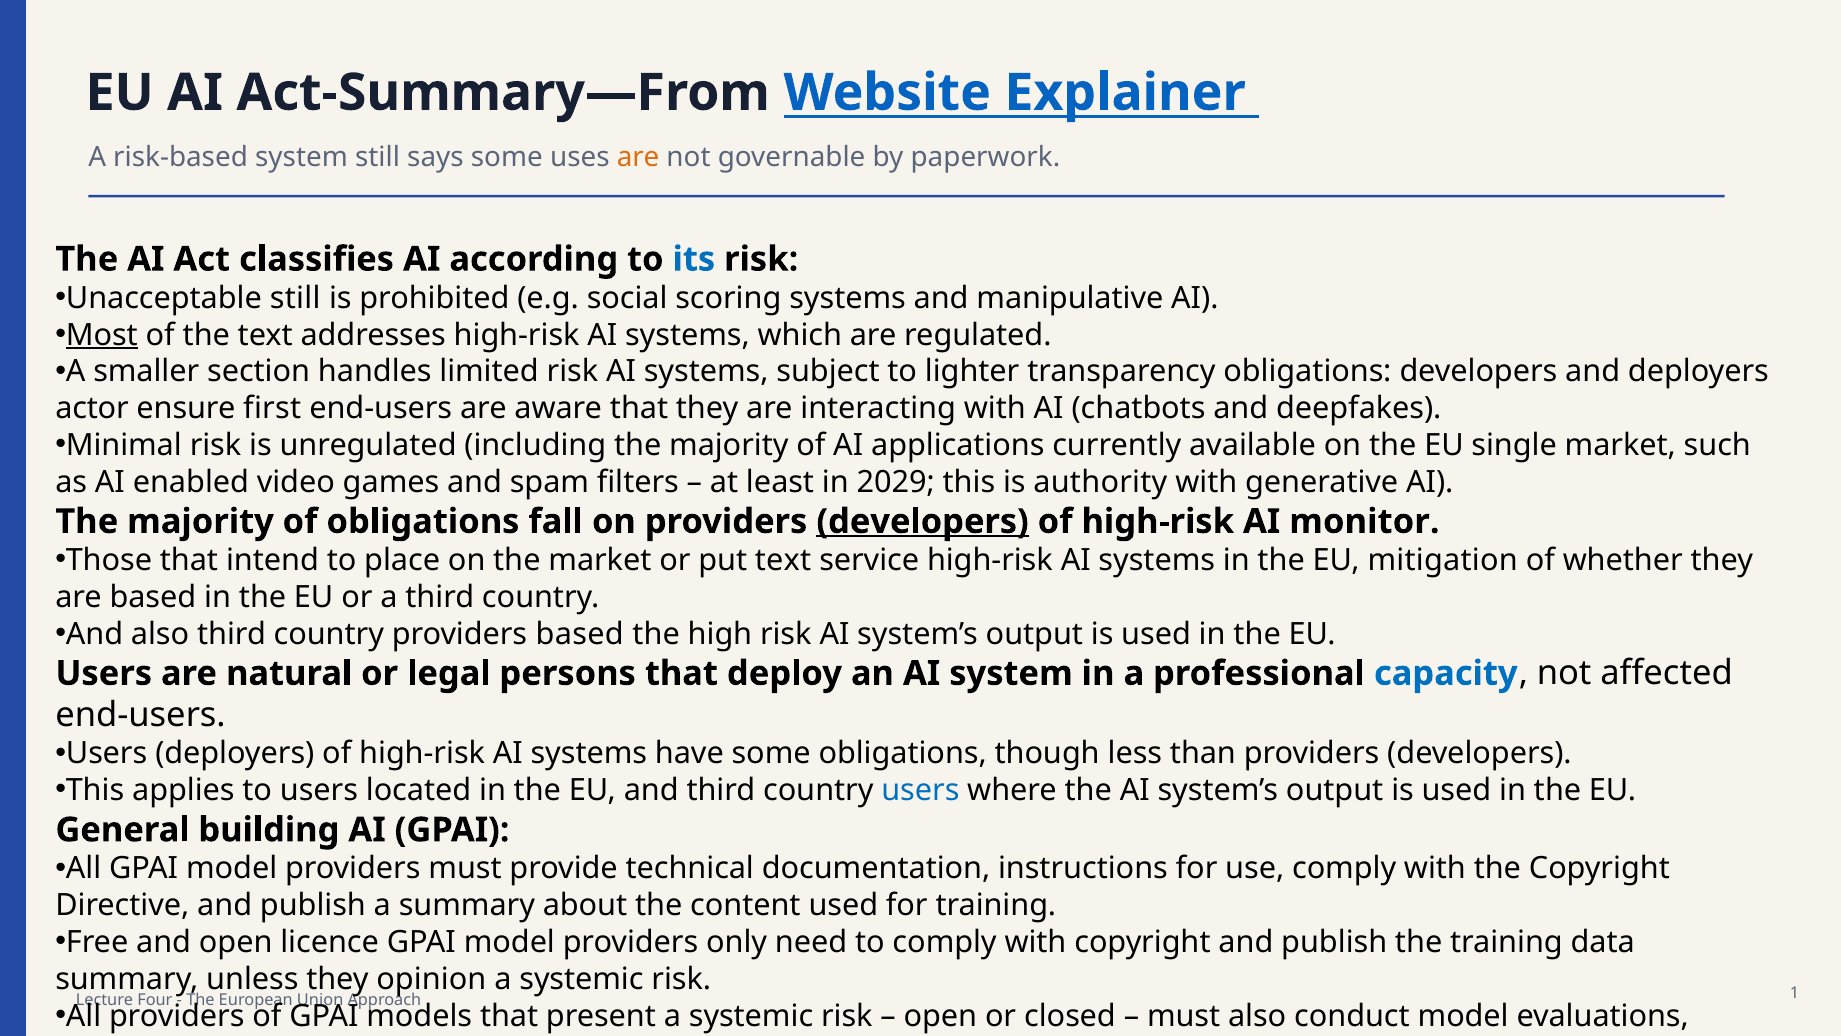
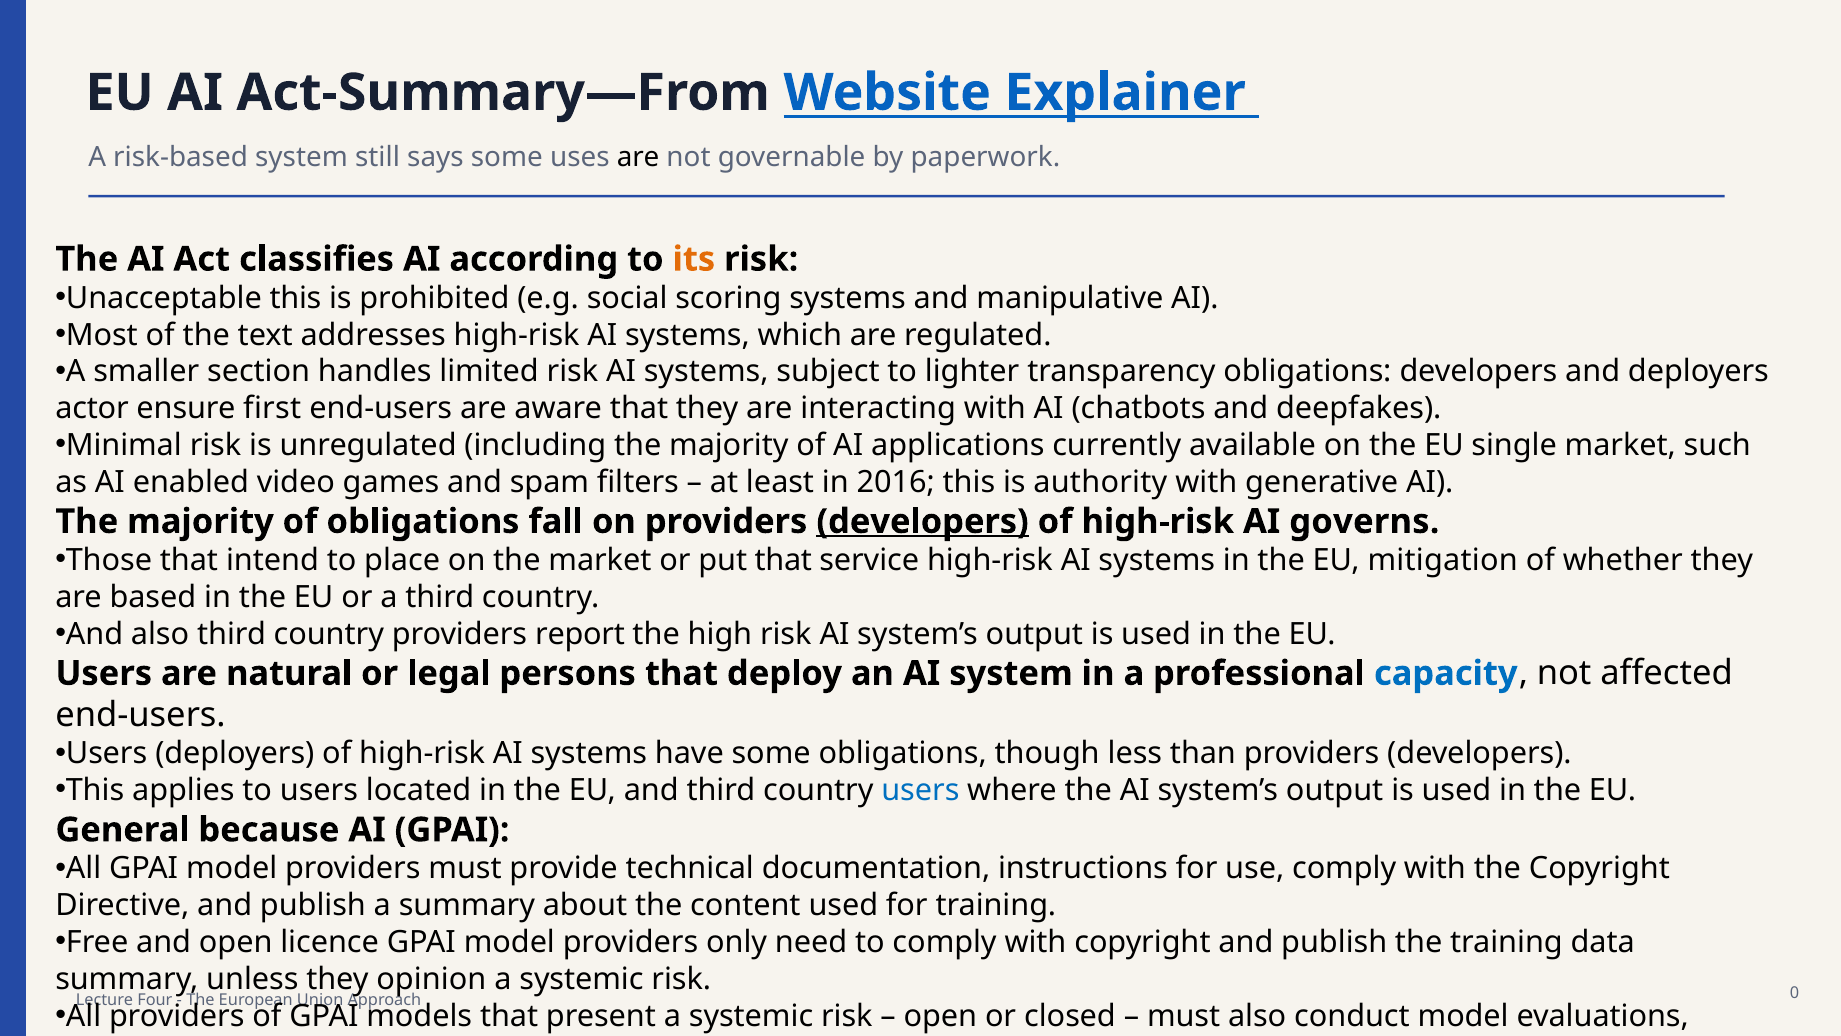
are at (638, 157) colour: orange -> black
its colour: blue -> orange
Unacceptable still: still -> this
Most underline: present -> none
2029: 2029 -> 2016
monitor: monitor -> governs
put text: text -> that
providers based: based -> report
building: building -> because
1: 1 -> 0
